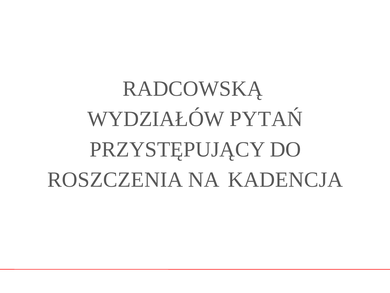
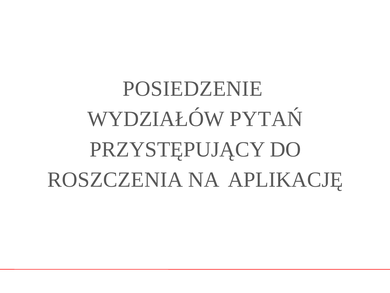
RADCOWSKĄ: RADCOWSKĄ -> POSIEDZENIE
KADENCJA: KADENCJA -> APLIKACJĘ
